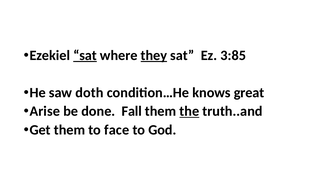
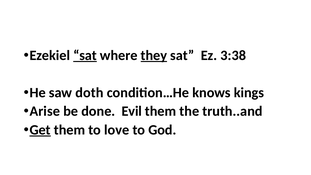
3:85: 3:85 -> 3:38
great: great -> kings
Fall: Fall -> Evil
the underline: present -> none
Get underline: none -> present
face: face -> love
